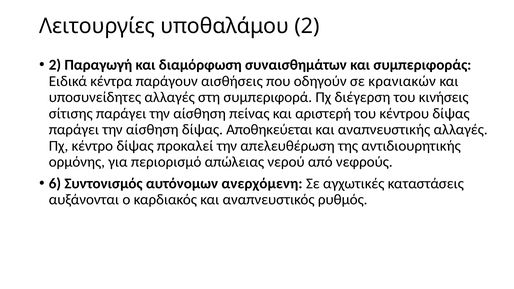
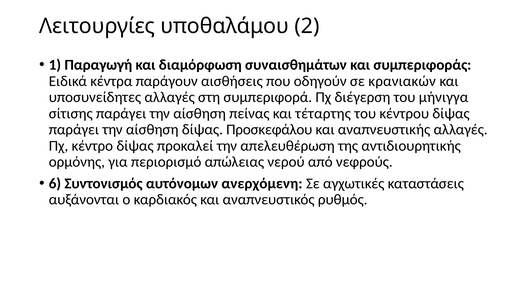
2 at (55, 65): 2 -> 1
κινήσεις: κινήσεις -> μήνιγγα
αριστερή: αριστερή -> τέταρτης
Αποθηκεύεται: Αποθηκεύεται -> Προσκεφάλου
